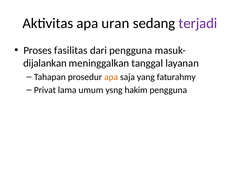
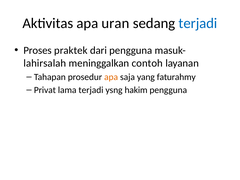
terjadi at (198, 23) colour: purple -> blue
fasilitas: fasilitas -> praktek
dijalankan: dijalankan -> lahirsalah
tanggal: tanggal -> contoh
lama umum: umum -> terjadi
